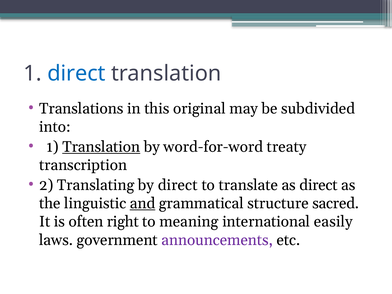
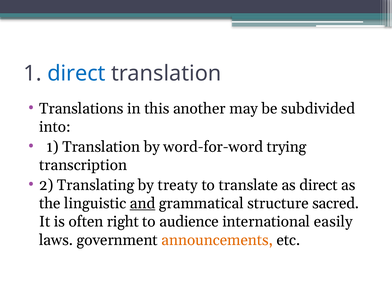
original: original -> another
Translation at (101, 147) underline: present -> none
treaty: treaty -> trying
by direct: direct -> treaty
meaning: meaning -> audience
announcements colour: purple -> orange
